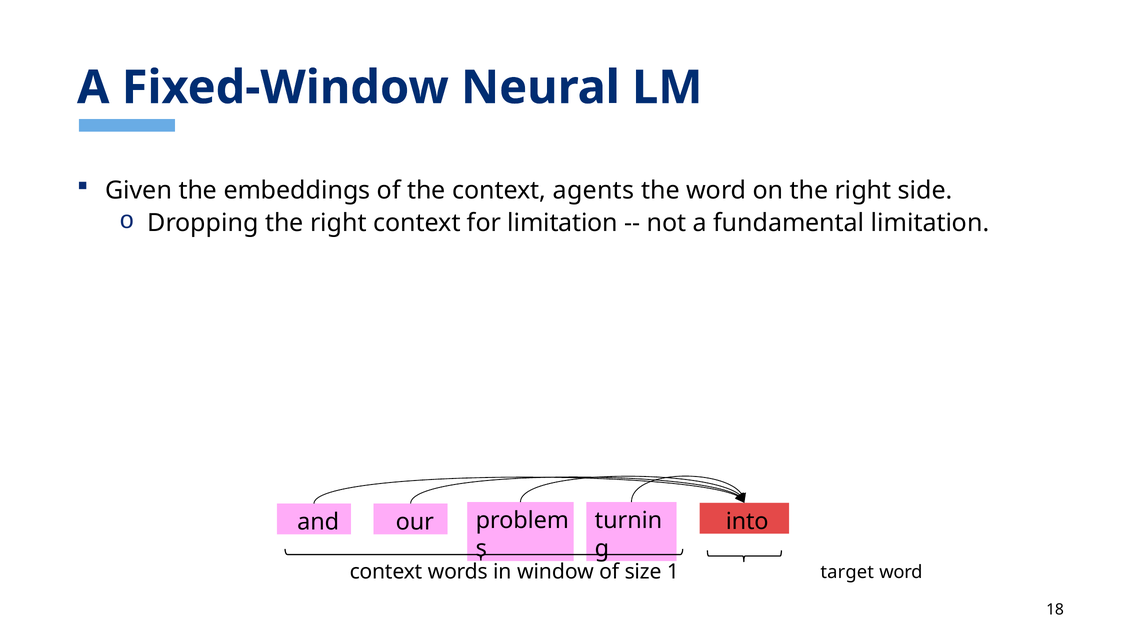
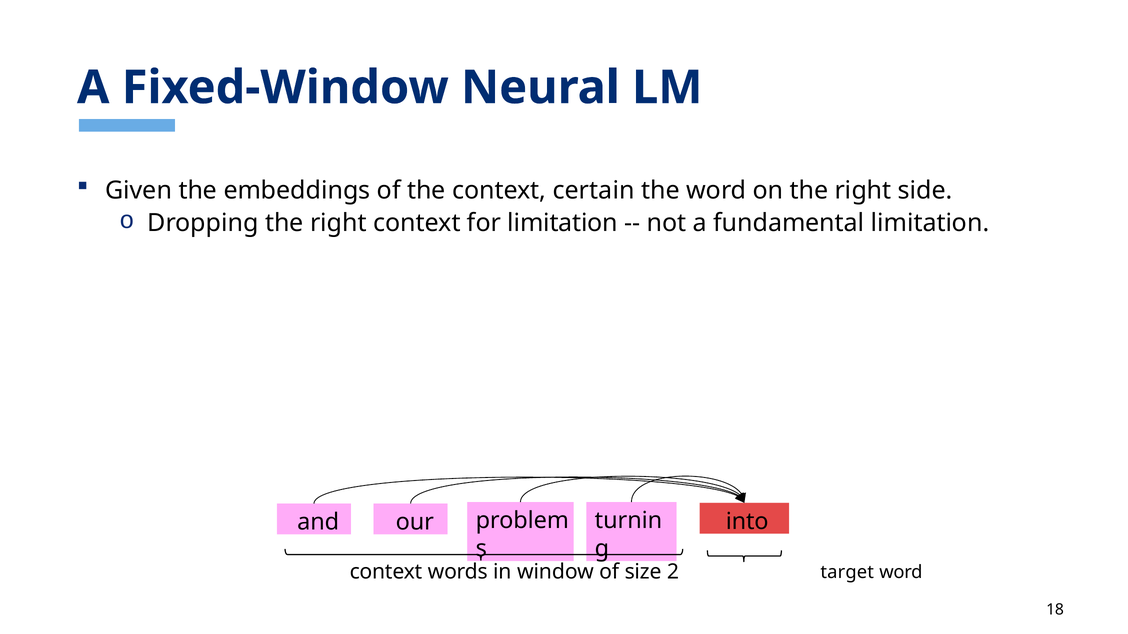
agents: agents -> certain
1: 1 -> 2
